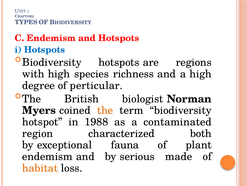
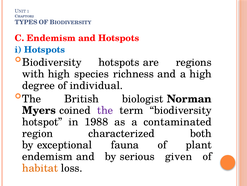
perticular: perticular -> individual
the at (105, 110) colour: orange -> purple
made: made -> given
